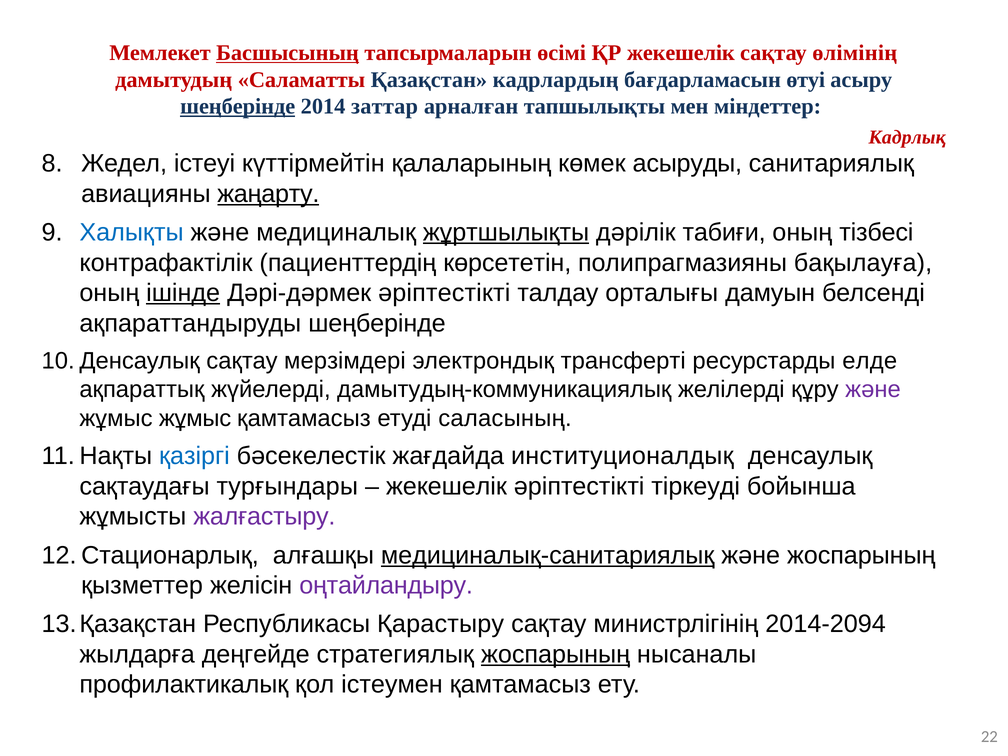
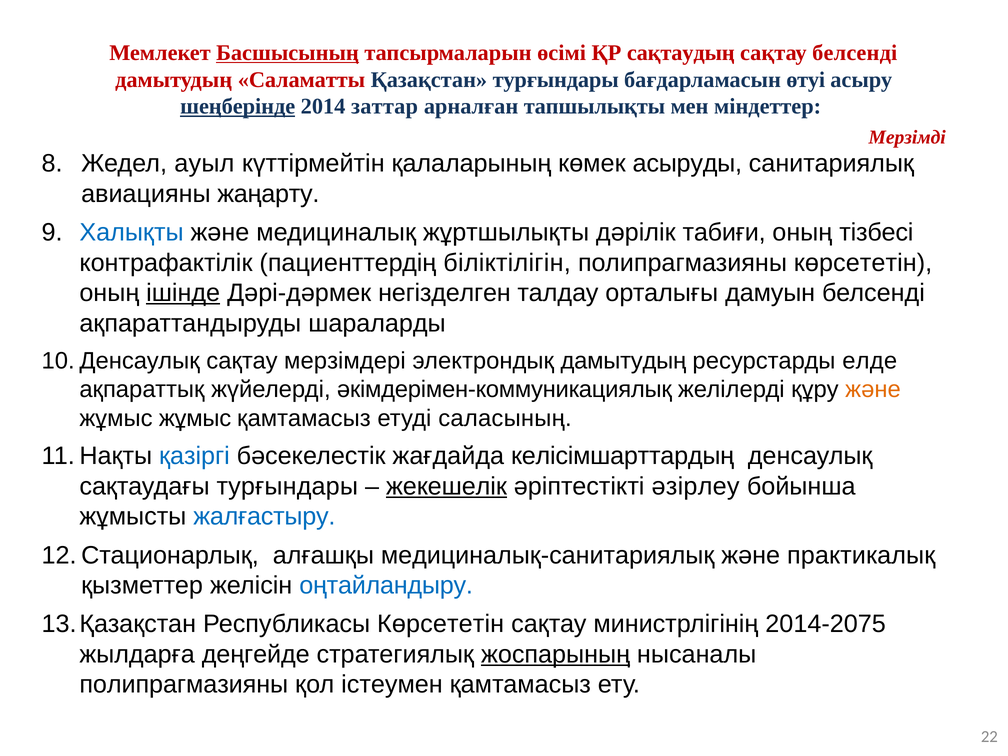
ҚР жекешелік: жекешелік -> сақтаудың
сақтау өлімінің: өлімінің -> белсенді
Қазақстан кадрлардың: кадрлардың -> турғындары
Кадрлық: Кадрлық -> Мерзімді
істеуі: істеуі -> ауыл
жаңарту underline: present -> none
жұртшылықты underline: present -> none
көрсететін: көрсететін -> біліктілігін
полипрагмазияны бақылауға: бақылауға -> көрсететін
Дәрі-дәрмек әріптестікті: әріптестікті -> негізделген
ақпараттандыруды шеңберінде: шеңберінде -> шараларды
электрондық трансферті: трансферті -> дамытудың
дамытудың-коммуникациялық: дамытудың-коммуникациялық -> әкімдерімен-коммуникациялық
және at (873, 390) colour: purple -> orange
институционалдық: институционалдық -> келісімшарттардың
жекешелік at (446, 486) underline: none -> present
тіркеуді: тіркеуді -> әзірлеу
жалғастыру colour: purple -> blue
медициналық-санитариялық underline: present -> none
және жоспарының: жоспарының -> практикалық
оңтайландыру colour: purple -> blue
Республикасы Қарастыру: Қарастыру -> Көрсететін
2014-2094: 2014-2094 -> 2014-2075
профилактикалық at (184, 685): профилактикалық -> полипрагмазияны
